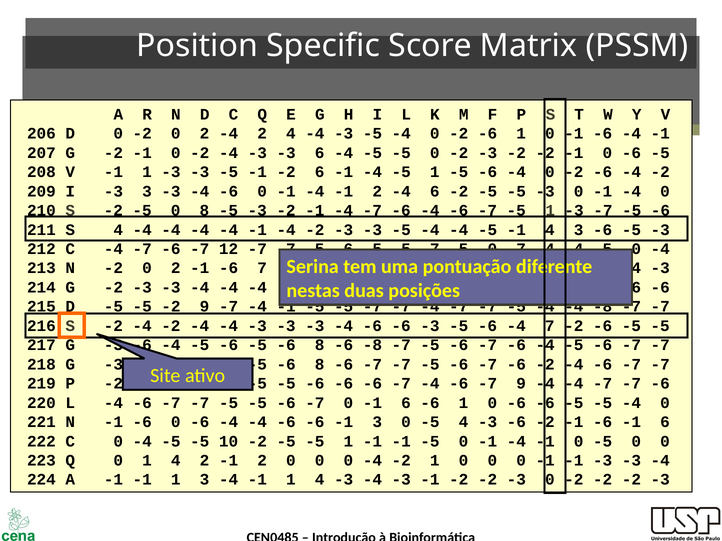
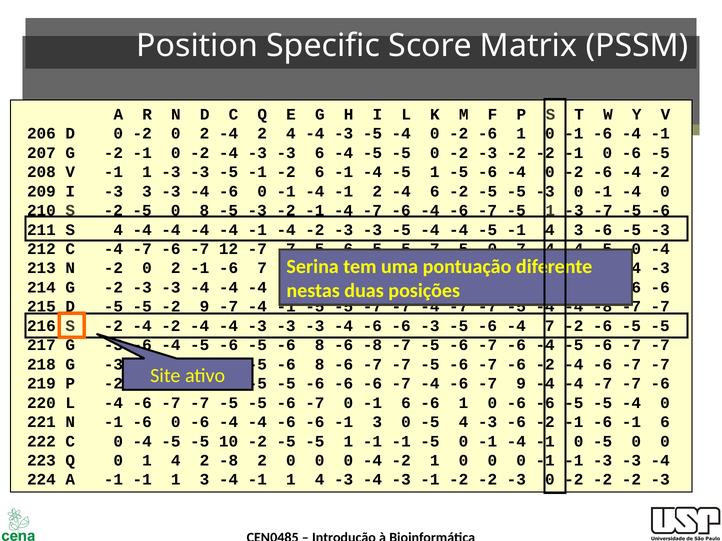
4 2 -1: -1 -> -8
